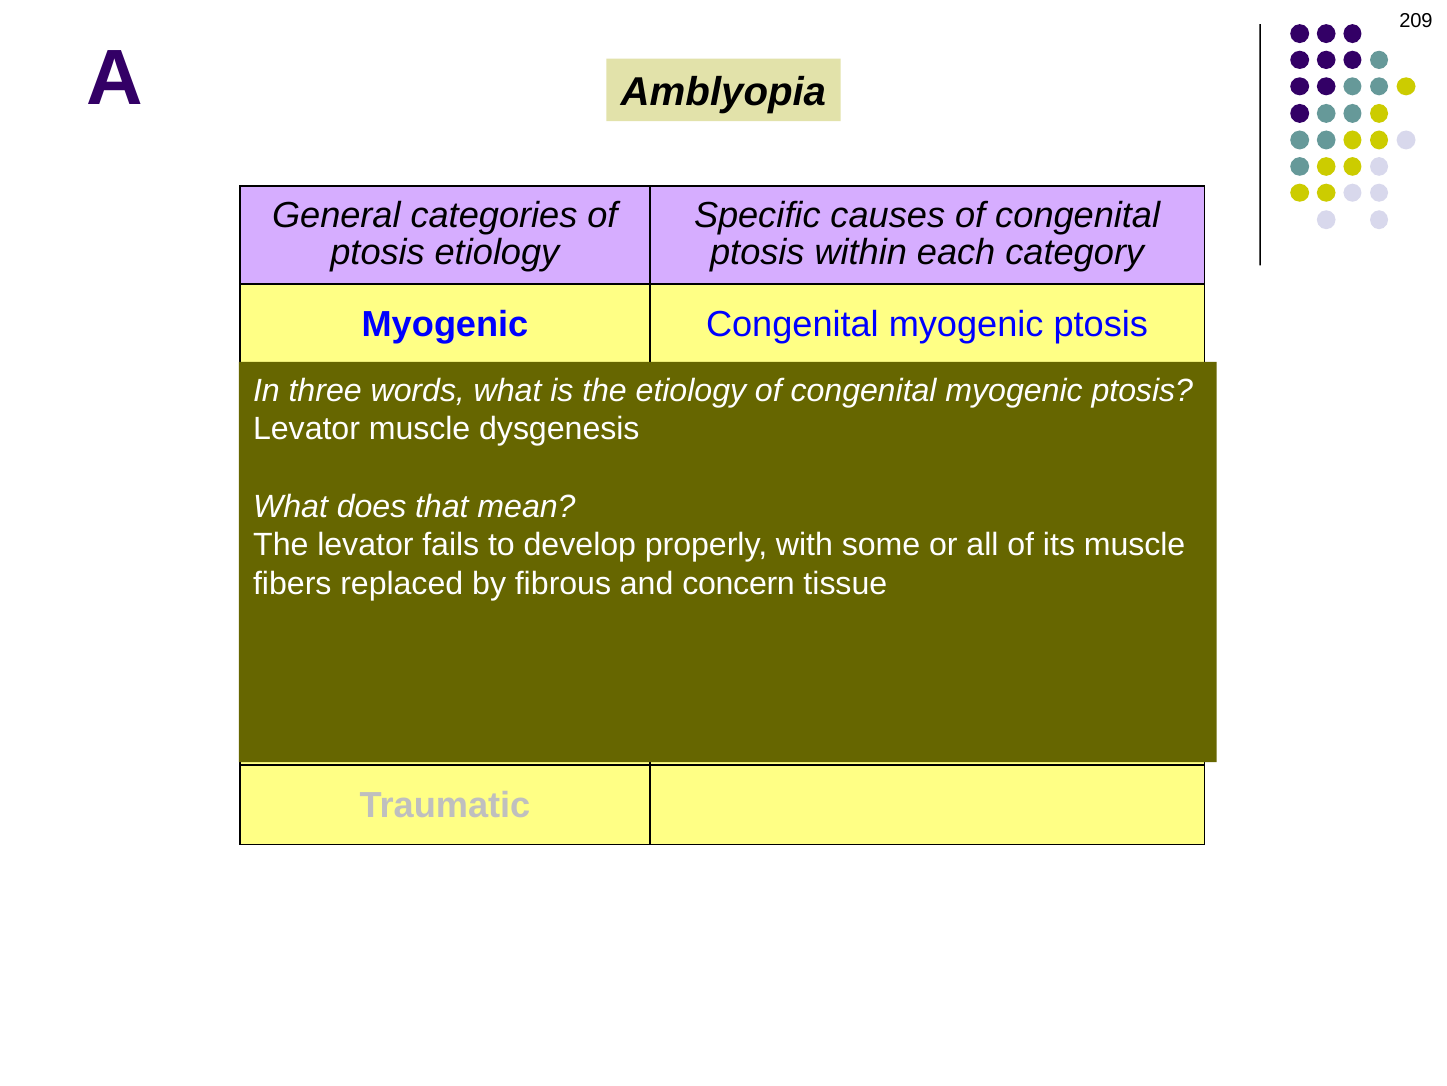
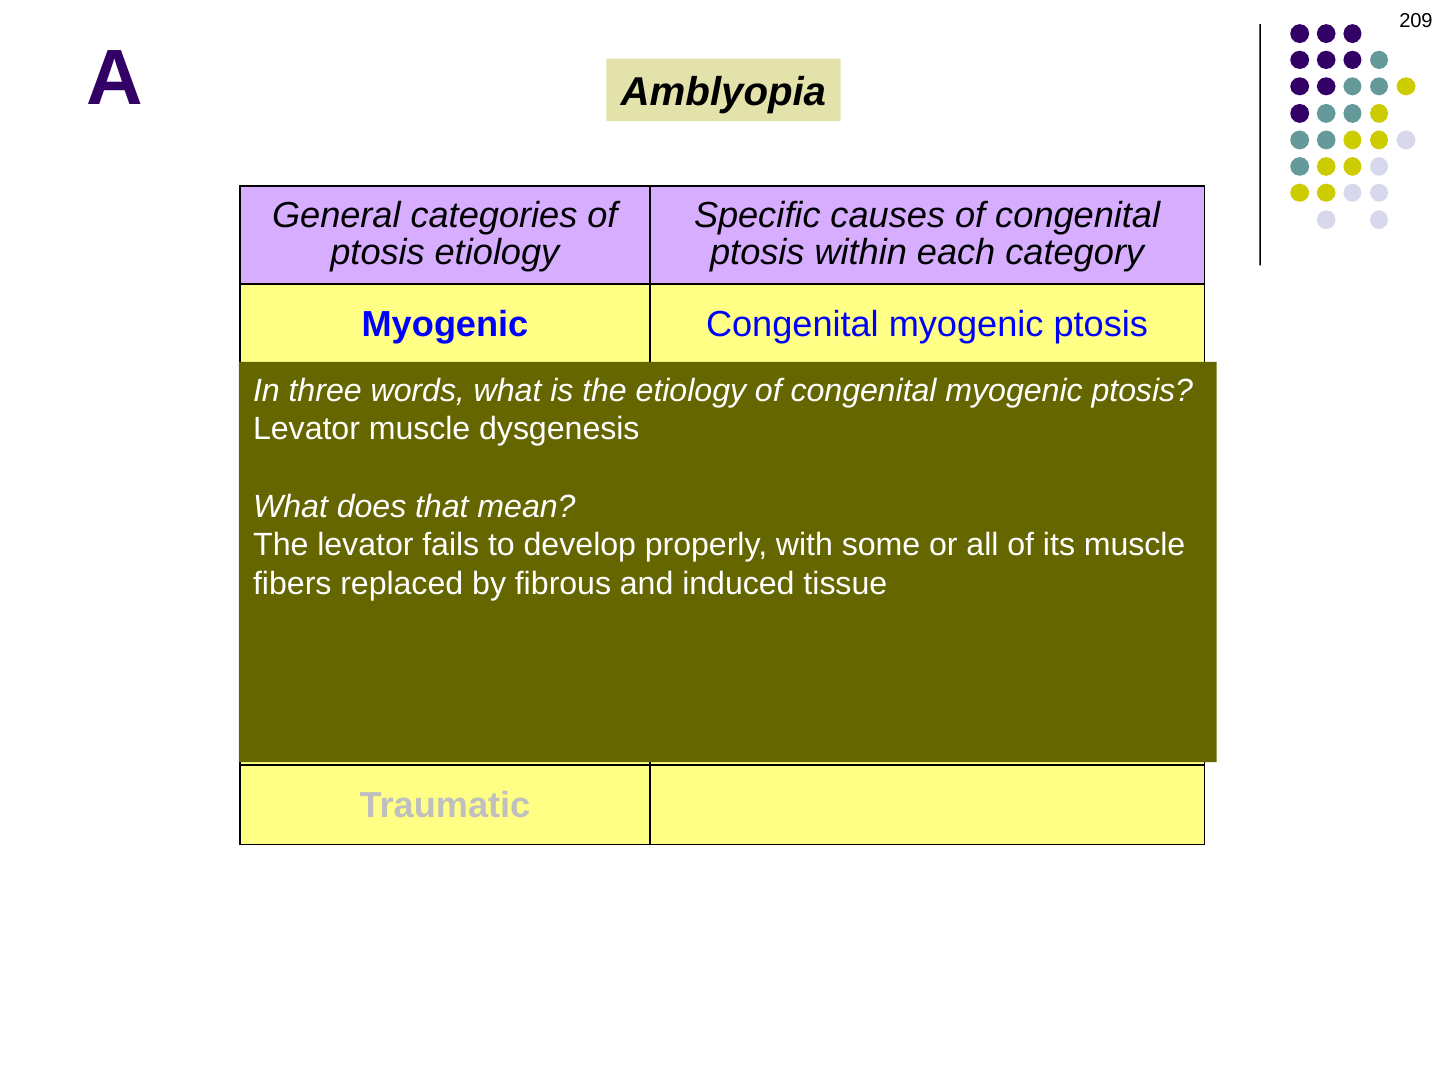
concern: concern -> induced
